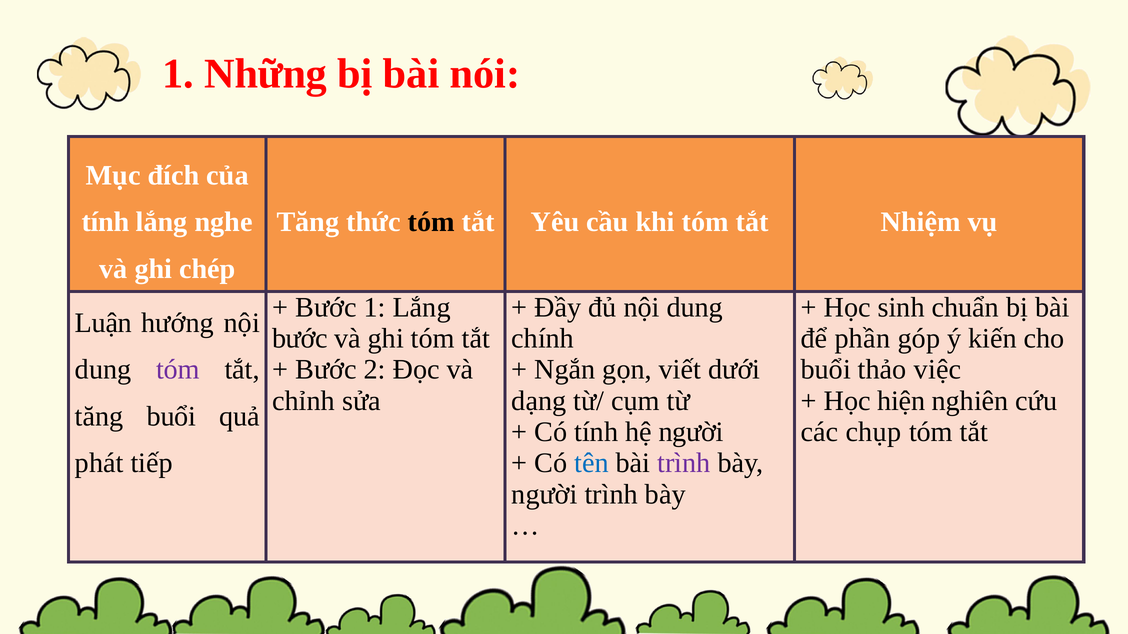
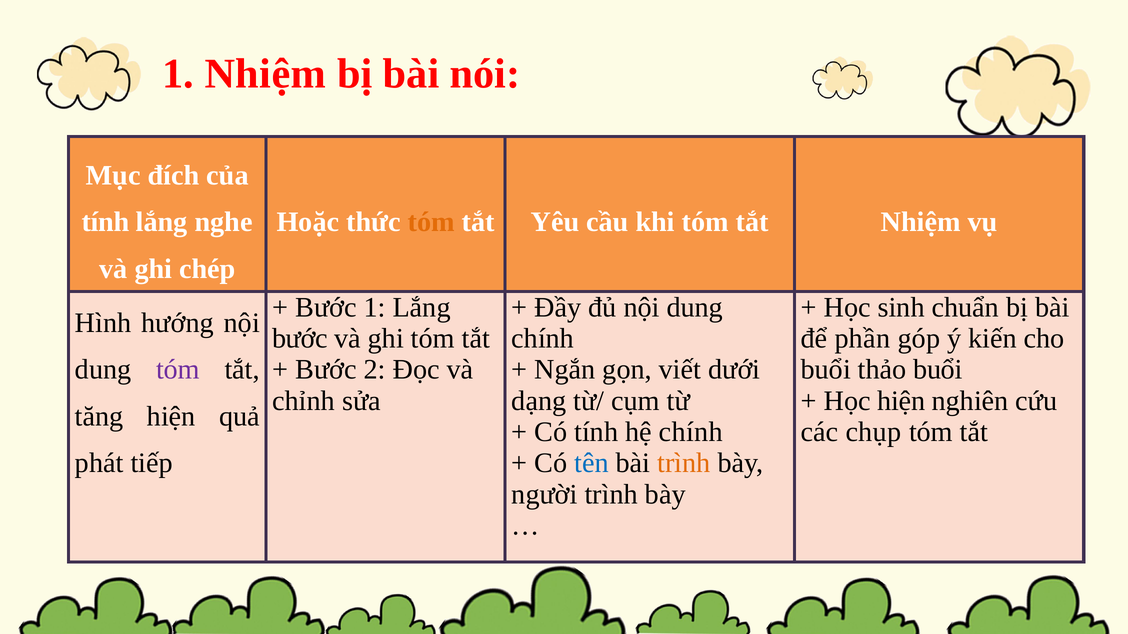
1 Những: Những -> Nhiệm
Tăng at (308, 222): Tăng -> Hoặc
tóm at (431, 222) colour: black -> orange
Luận: Luận -> Hình
thảo việc: việc -> buổi
tăng buổi: buổi -> hiện
hệ người: người -> chính
trình at (684, 463) colour: purple -> orange
